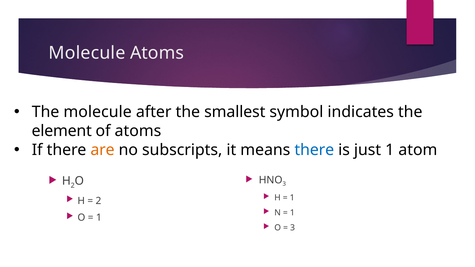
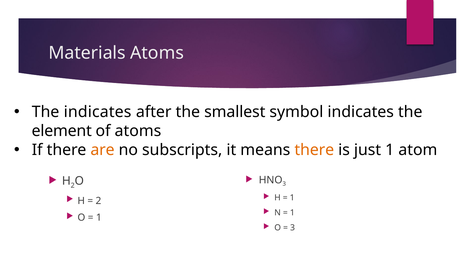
Molecule at (87, 53): Molecule -> Materials
The molecule: molecule -> indicates
there at (314, 150) colour: blue -> orange
